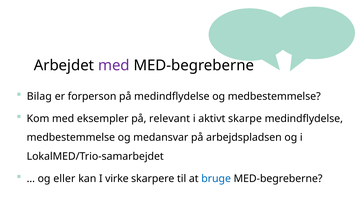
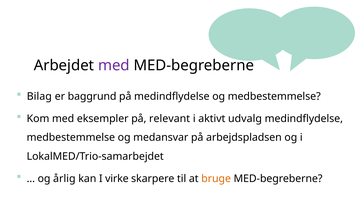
forperson: forperson -> baggrund
skarpe: skarpe -> udvalg
eller: eller -> årlig
bruge colour: blue -> orange
